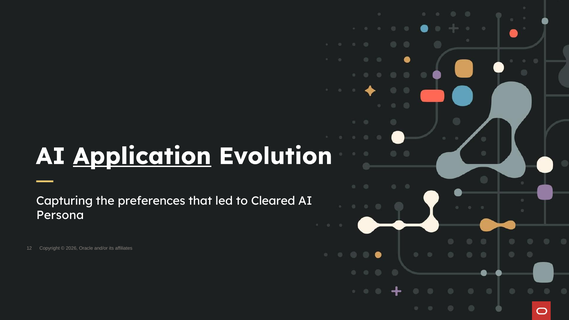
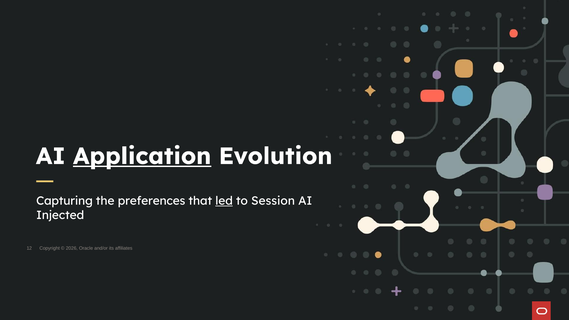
led underline: none -> present
Cleared: Cleared -> Session
Persona: Persona -> Injected
